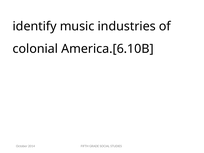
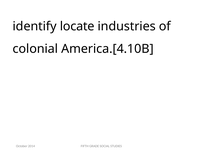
music: music -> locate
America.[6.10B: America.[6.10B -> America.[4.10B
